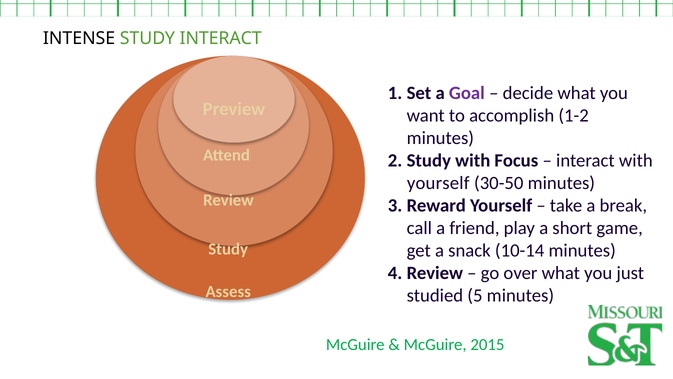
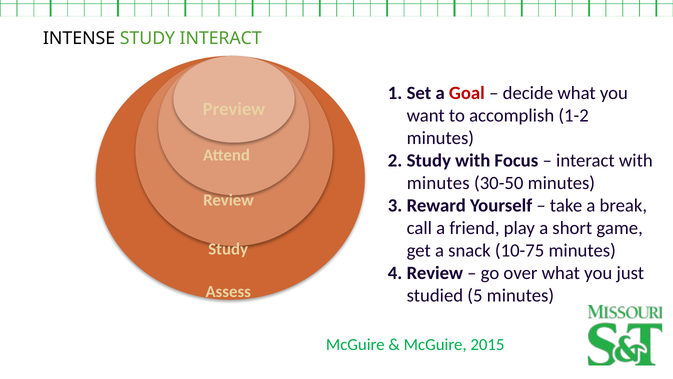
Goal colour: purple -> red
yourself at (438, 183): yourself -> minutes
10-14: 10-14 -> 10-75
